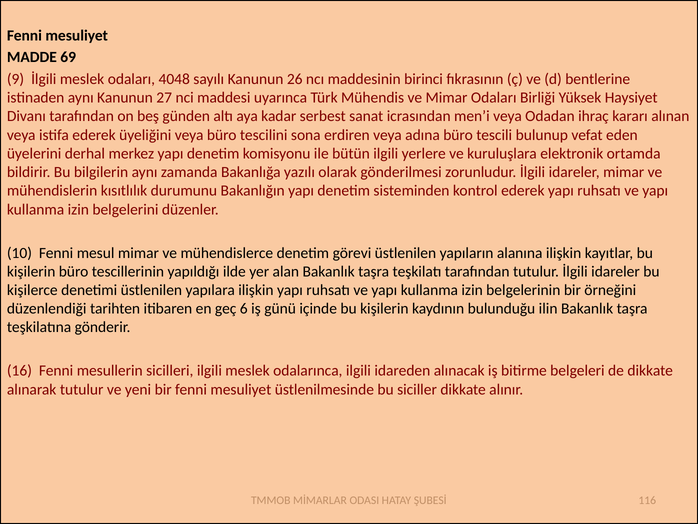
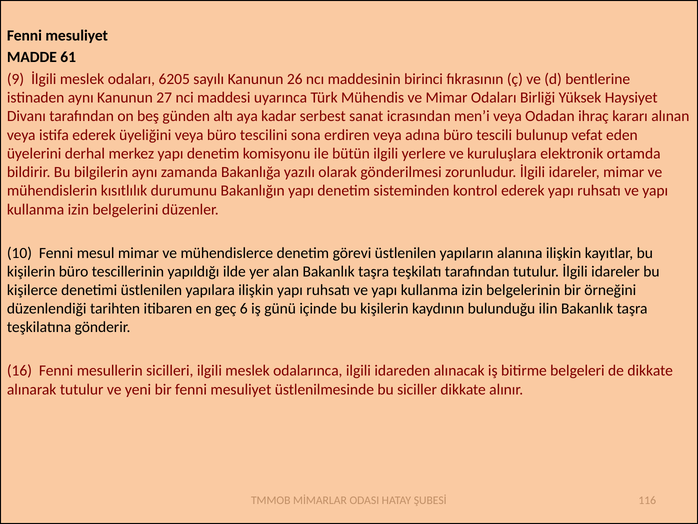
69: 69 -> 61
4048: 4048 -> 6205
